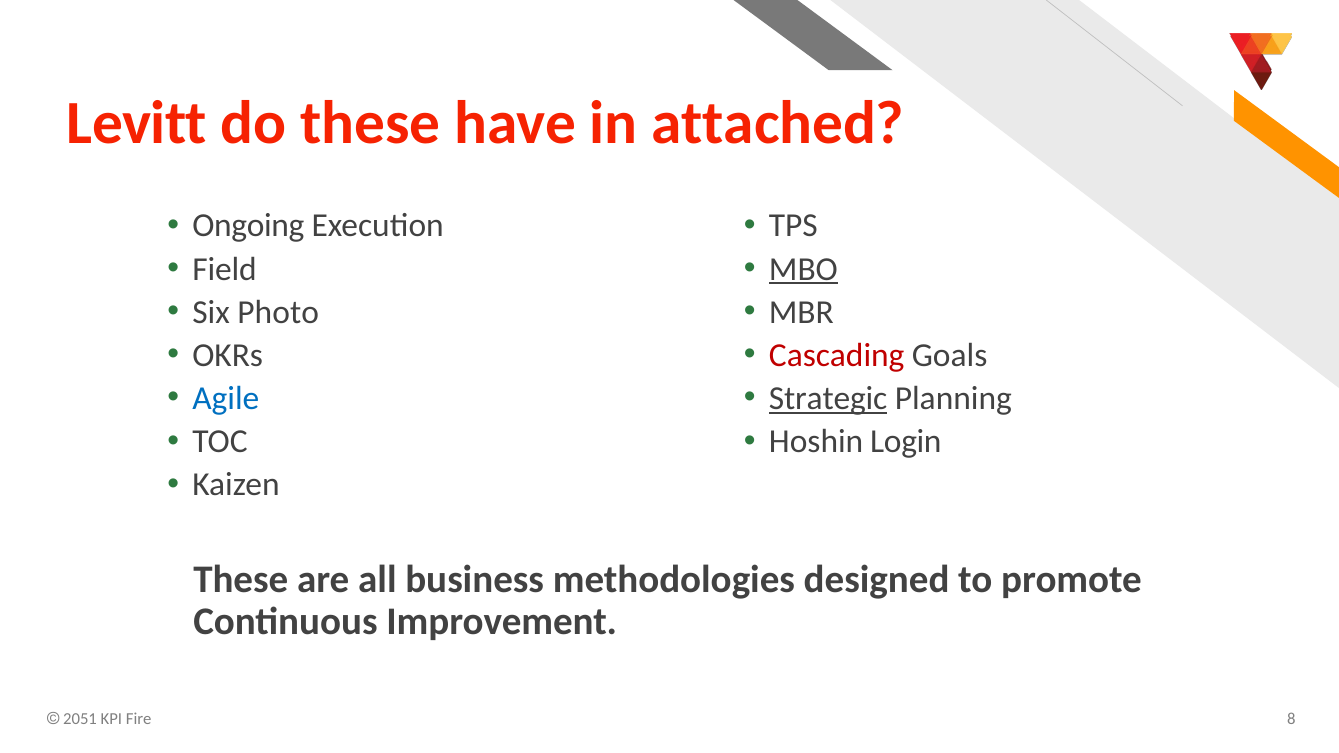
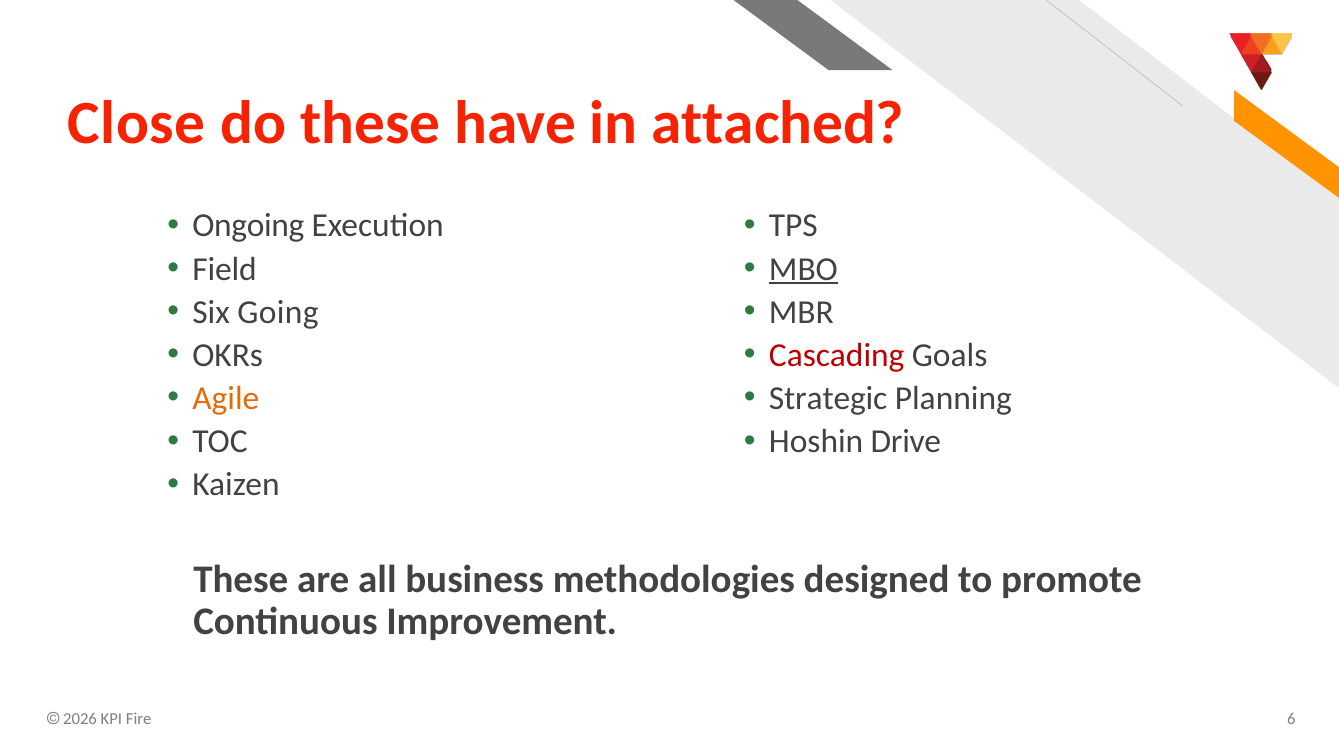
Levitt: Levitt -> Close
Photo: Photo -> Going
Agile colour: blue -> orange
Strategic underline: present -> none
Login: Login -> Drive
2051: 2051 -> 2026
8: 8 -> 6
